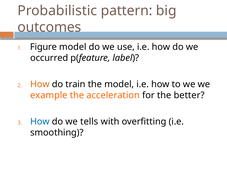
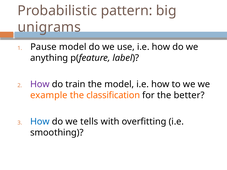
outcomes: outcomes -> unigrams
Figure: Figure -> Pause
occurred: occurred -> anything
How at (40, 84) colour: orange -> purple
acceleration: acceleration -> classification
